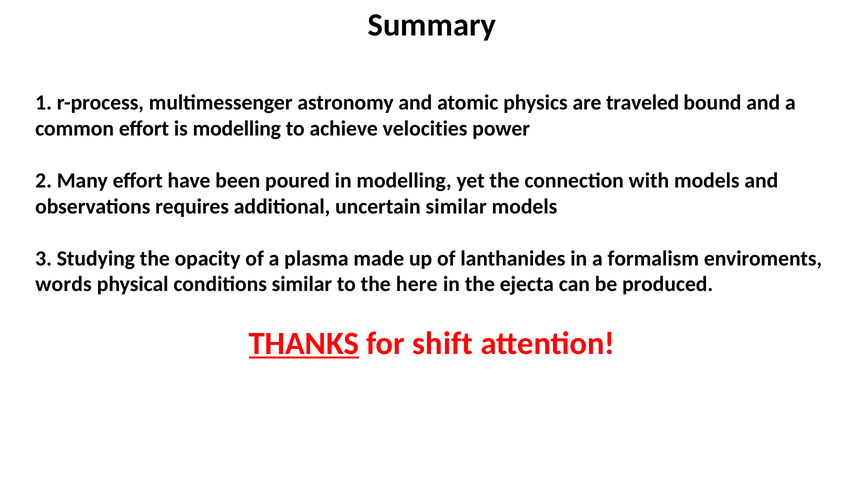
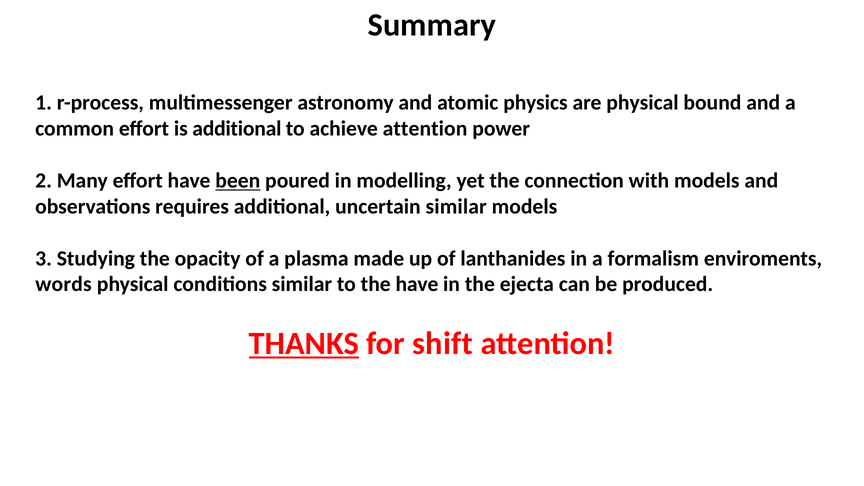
are traveled: traveled -> physical
is modelling: modelling -> additional
achieve velocities: velocities -> attention
been underline: none -> present
the here: here -> have
